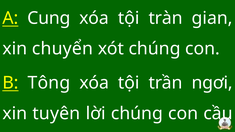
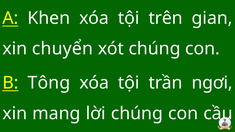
Cung: Cung -> Khen
tràn: tràn -> trên
tuyên: tuyên -> mang
